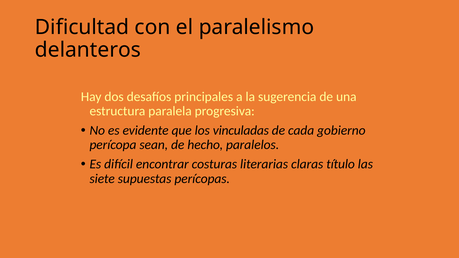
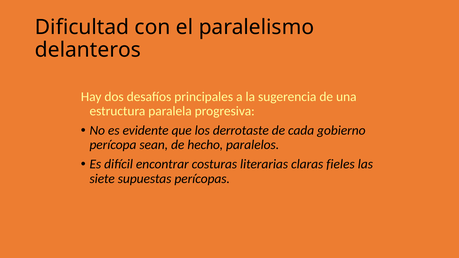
vinculadas: vinculadas -> derrotaste
título: título -> fieles
